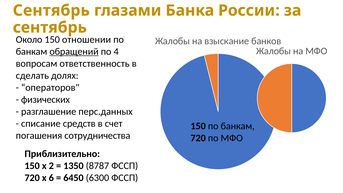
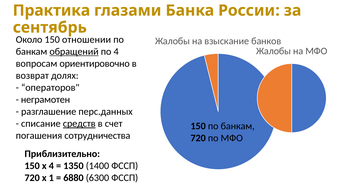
Сентябрь at (51, 10): Сентябрь -> Практика
ответственность: ответственность -> ориентировочно
сделать: сделать -> возврат
физических: физических -> неграмотен
средств underline: none -> present
х 2: 2 -> 4
8787: 8787 -> 1400
6: 6 -> 1
6450: 6450 -> 6880
